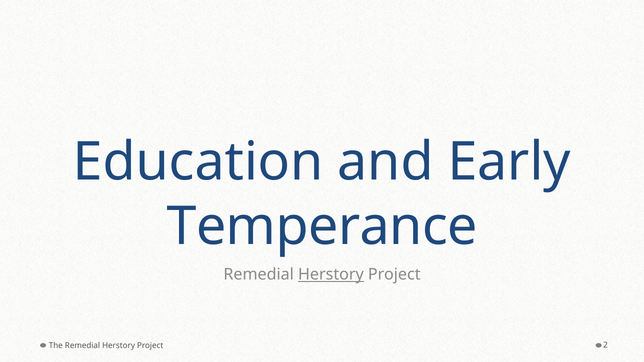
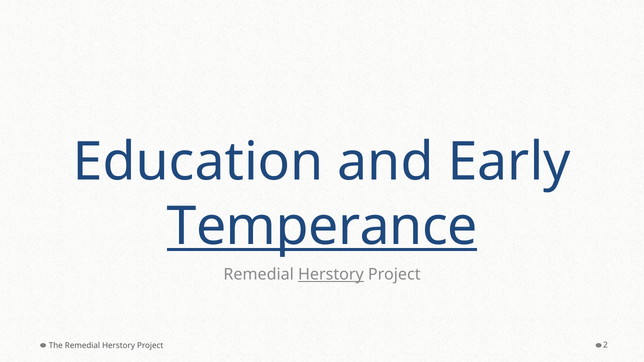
Temperance underline: none -> present
